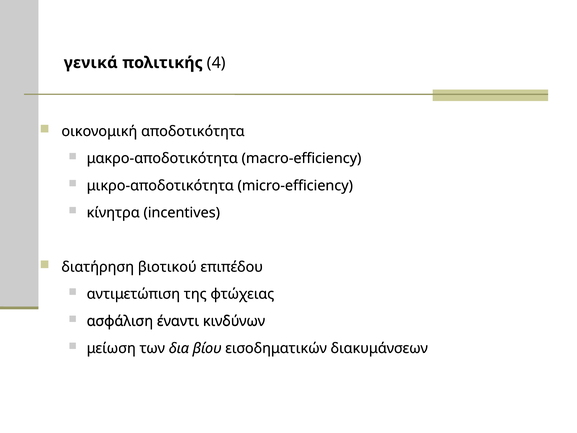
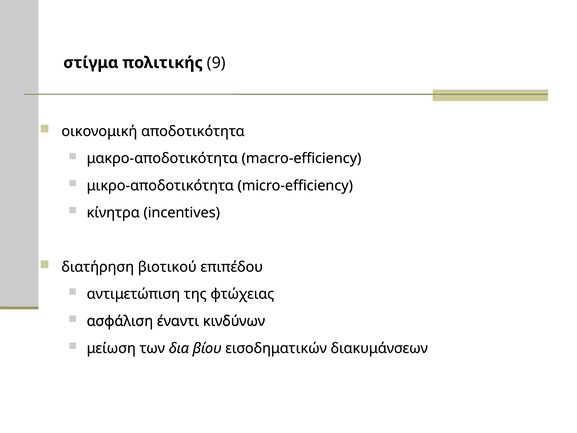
γενικά: γενικά -> στίγμα
4: 4 -> 9
